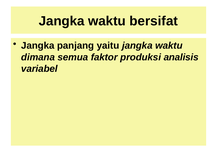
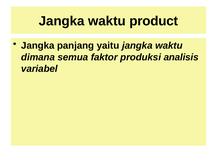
bersifat: bersifat -> product
